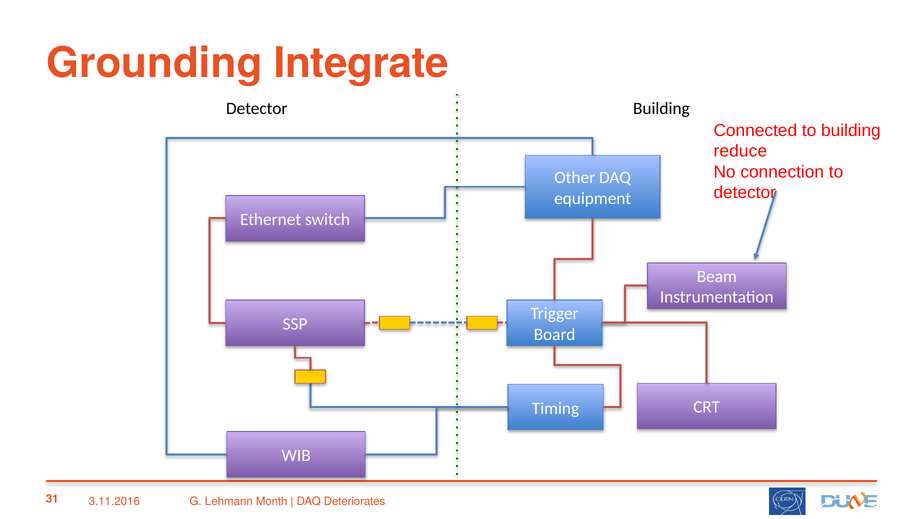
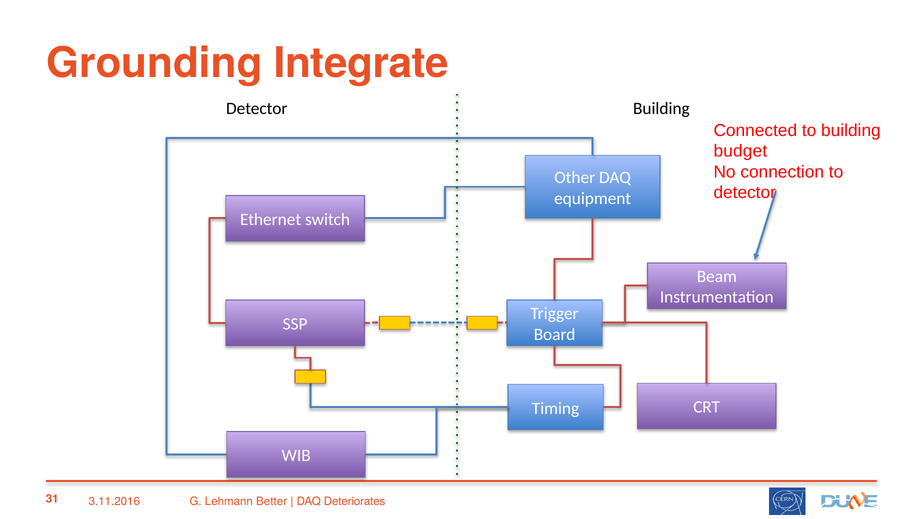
reduce: reduce -> budget
Month: Month -> Better
